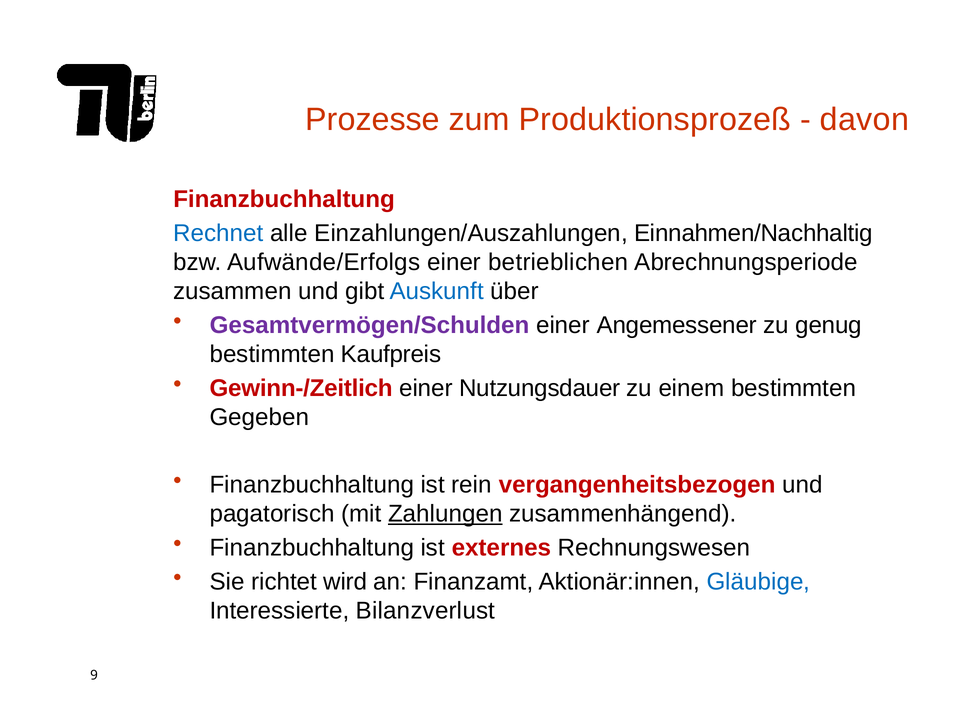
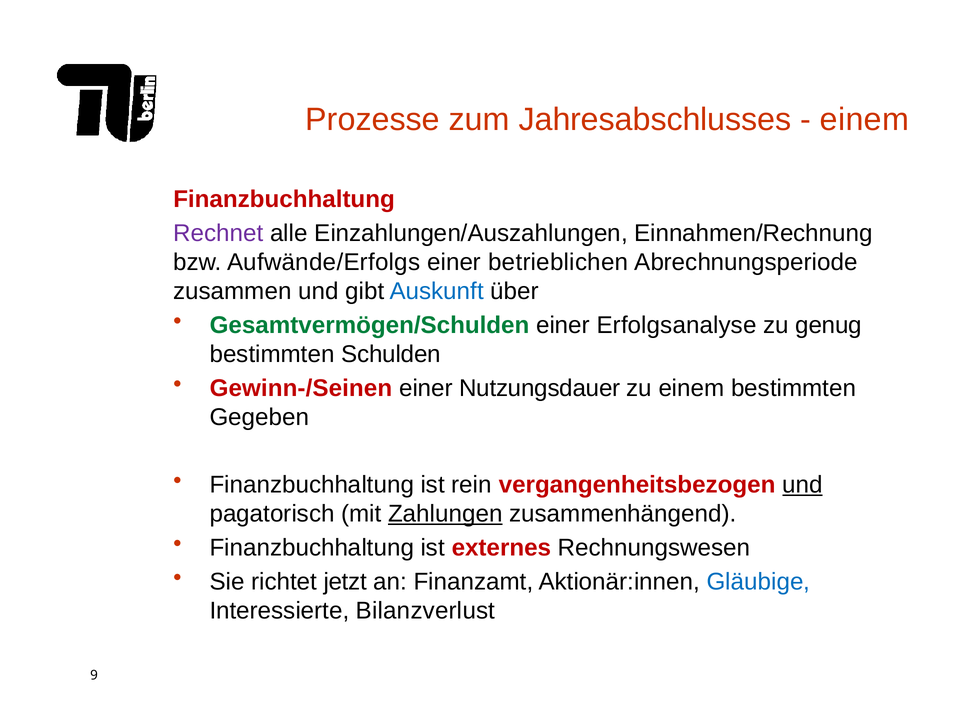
Produktionsprozeß: Produktionsprozeß -> Jahresabschlusses
davon at (865, 119): davon -> einem
Rechnet colour: blue -> purple
Einnahmen/Nachhaltig: Einnahmen/Nachhaltig -> Einnahmen/Rechnung
Gesamtvermögen/Schulden colour: purple -> green
Angemessener: Angemessener -> Erfolgsanalyse
Kaufpreis: Kaufpreis -> Schulden
Gewinn-/Zeitlich: Gewinn-/Zeitlich -> Gewinn-/Seinen
und at (803, 485) underline: none -> present
wird: wird -> jetzt
